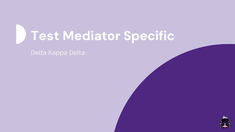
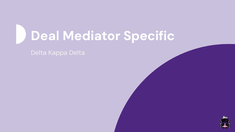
Test: Test -> Deal
